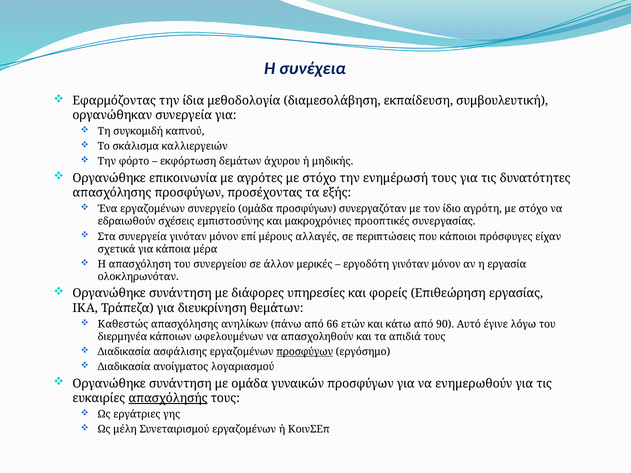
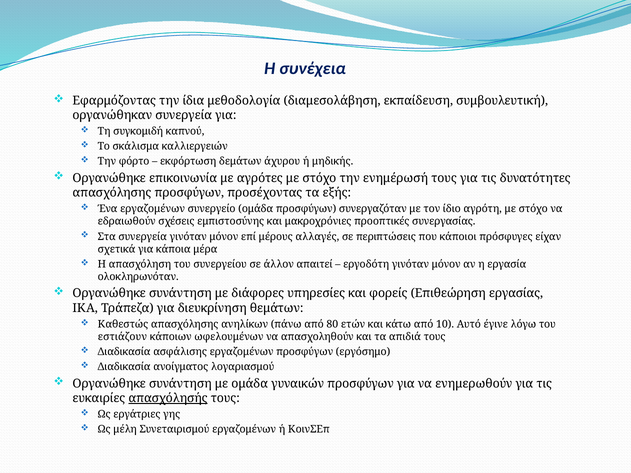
μερικές: μερικές -> απαιτεί
66: 66 -> 80
90: 90 -> 10
διερμηνέα: διερμηνέα -> εστιάζουν
προσφύγων at (305, 352) underline: present -> none
